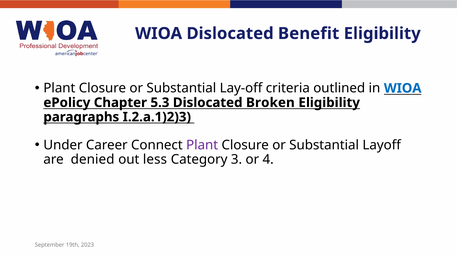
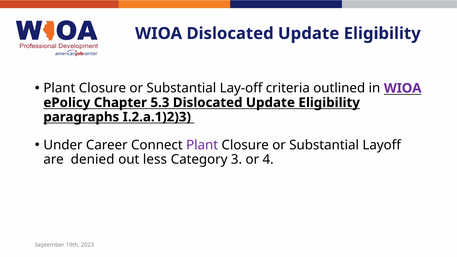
WIOA Dislocated Benefit: Benefit -> Update
WIOA at (403, 88) colour: blue -> purple
5.3 Dislocated Broken: Broken -> Update
